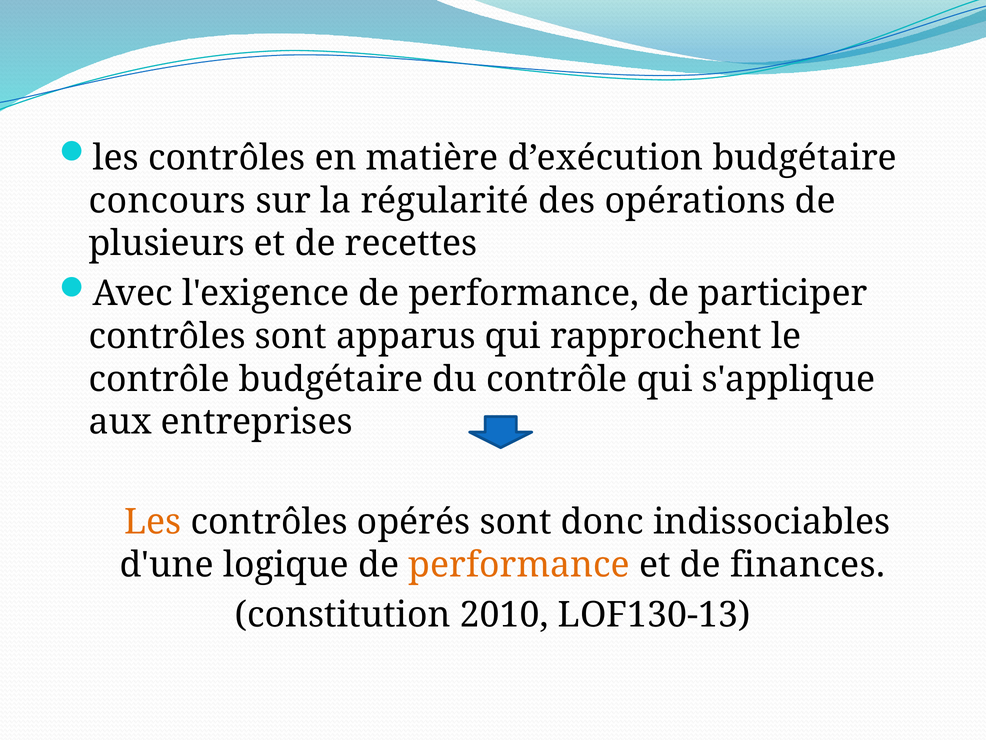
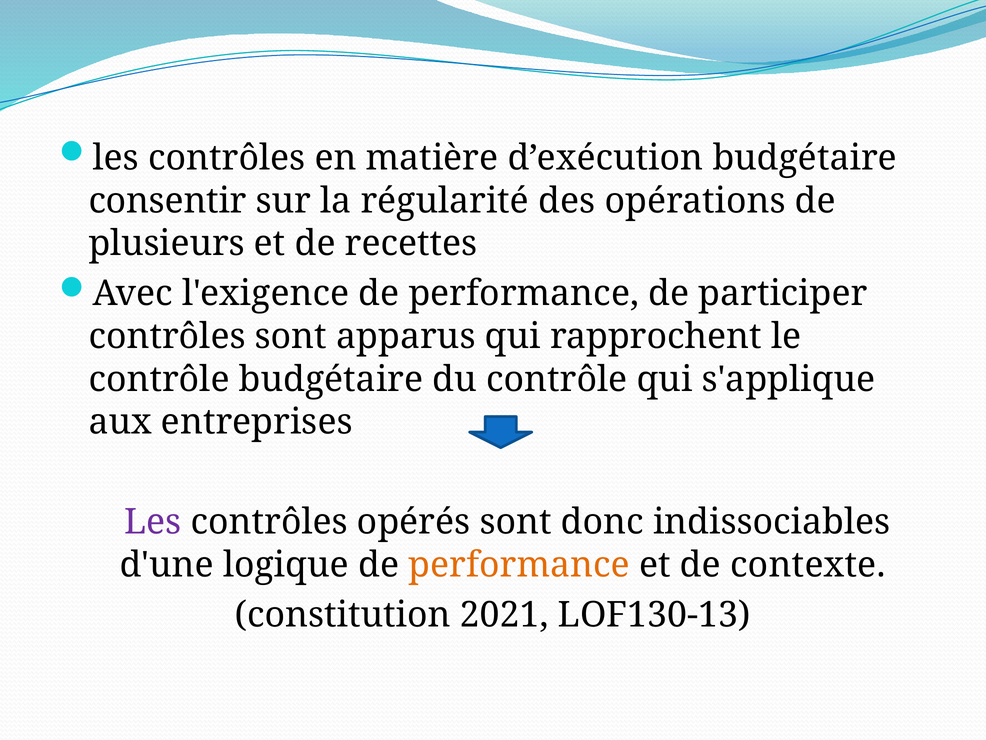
concours: concours -> consentir
Les at (153, 522) colour: orange -> purple
finances: finances -> contexte
2010: 2010 -> 2021
